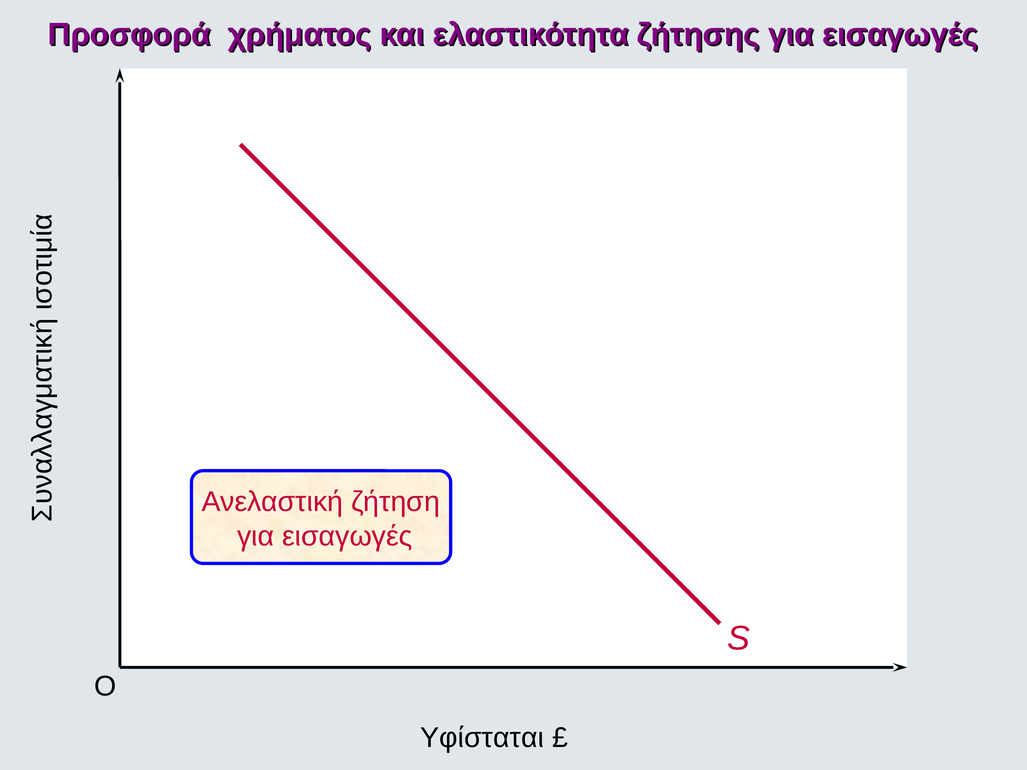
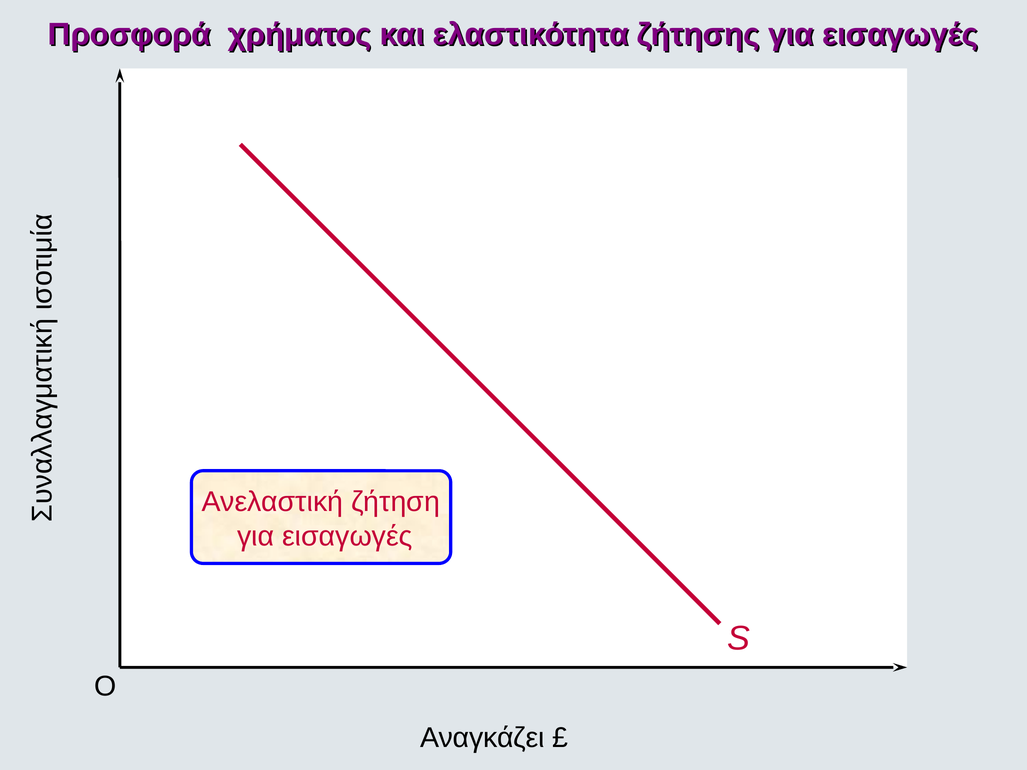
Υφίσταται: Υφίσταται -> Αναγκάζει
